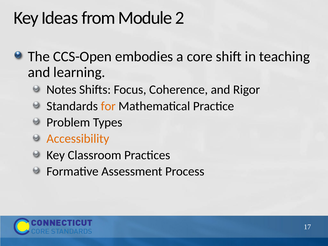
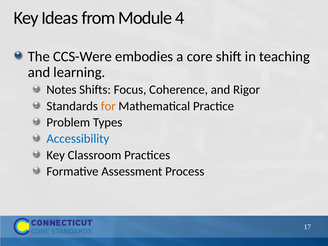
2: 2 -> 4
CCS-Open: CCS-Open -> CCS-Were
Accessibility colour: orange -> blue
